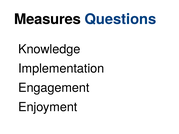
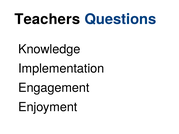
Measures: Measures -> Teachers
